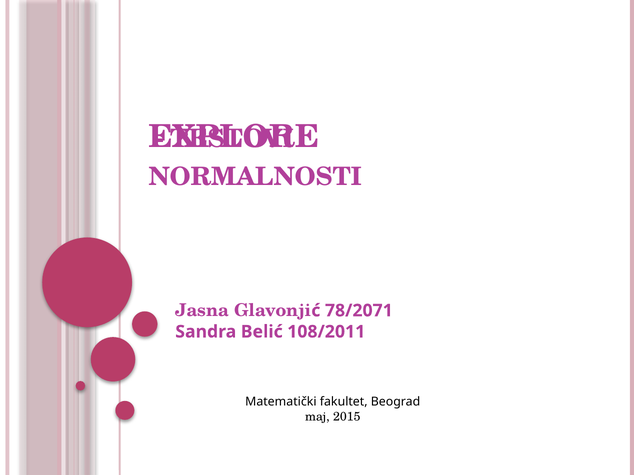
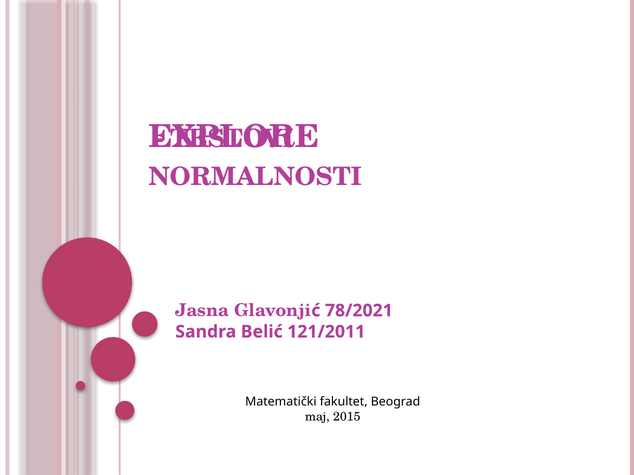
78/2071: 78/2071 -> 78/2021
108/2011: 108/2011 -> 121/2011
